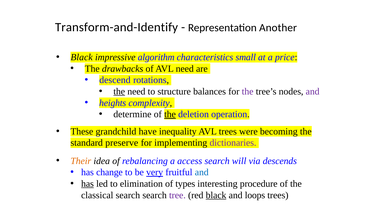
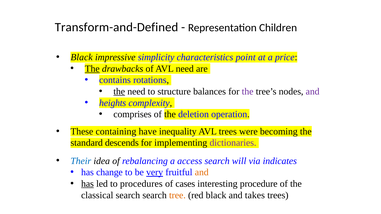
Transform-and-Identify: Transform-and-Identify -> Transform-and-Defined
Another: Another -> Children
algorithm: algorithm -> simplicity
small: small -> point
The at (92, 69) underline: none -> present
descend: descend -> contains
determine: determine -> comprises
the at (170, 114) underline: present -> none
grandchild: grandchild -> containing
preserve: preserve -> descends
Their colour: orange -> blue
descends: descends -> indicates
and at (202, 173) colour: blue -> orange
elimination: elimination -> procedures
types: types -> cases
tree colour: purple -> orange
black at (216, 195) underline: present -> none
loops: loops -> takes
